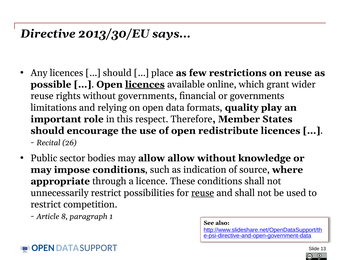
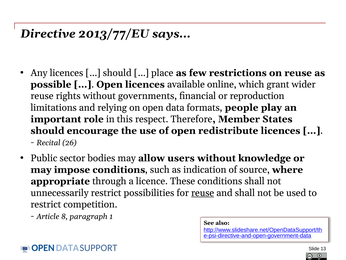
2013/30/EU: 2013/30/EU -> 2013/77/EU
licences at (145, 84) underline: present -> none
or governments: governments -> reproduction
quality: quality -> people
allow allow: allow -> users
